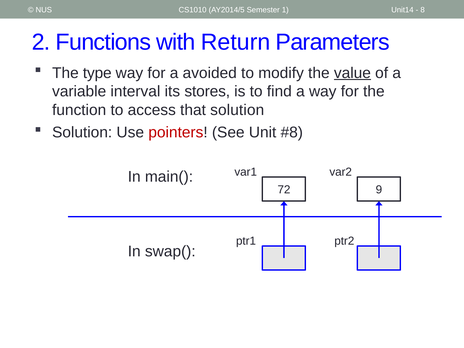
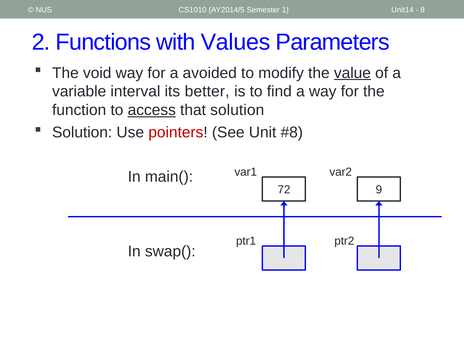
Return: Return -> Values
type: type -> void
stores: stores -> better
access underline: none -> present
